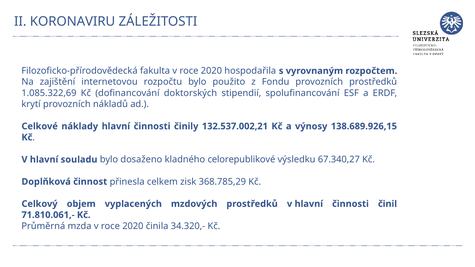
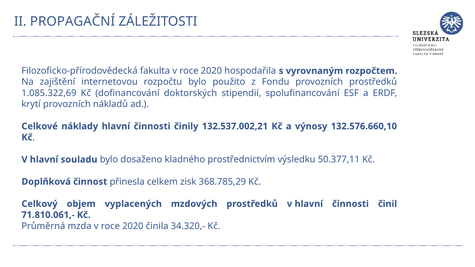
KORONAVIRU: KORONAVIRU -> PROPAGAČNÍ
138.689.926,15: 138.689.926,15 -> 132.576.660,10
celorepublikové: celorepublikové -> prostřednictvím
67.340,27: 67.340,27 -> 50.377,11
